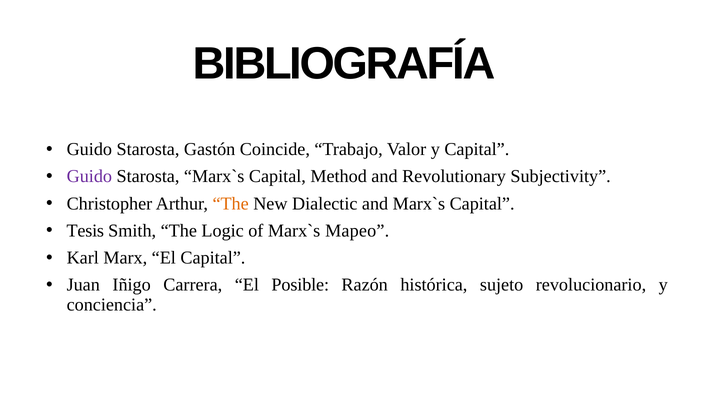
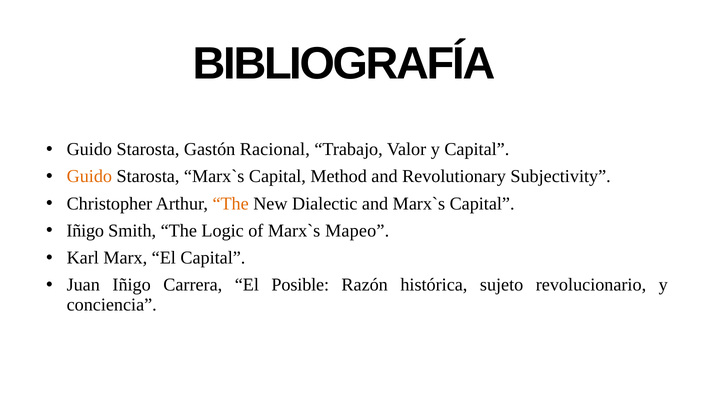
Coincide: Coincide -> Racional
Guido at (89, 177) colour: purple -> orange
Tesis at (85, 231): Tesis -> Iñigo
